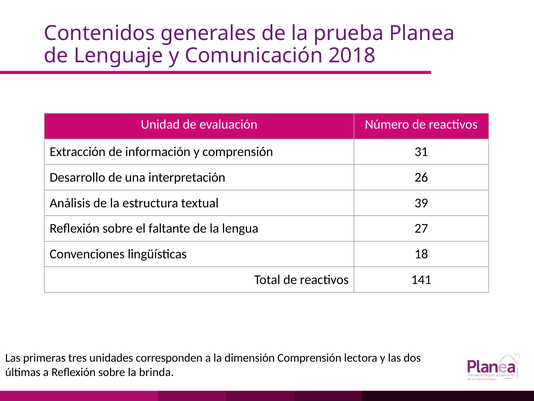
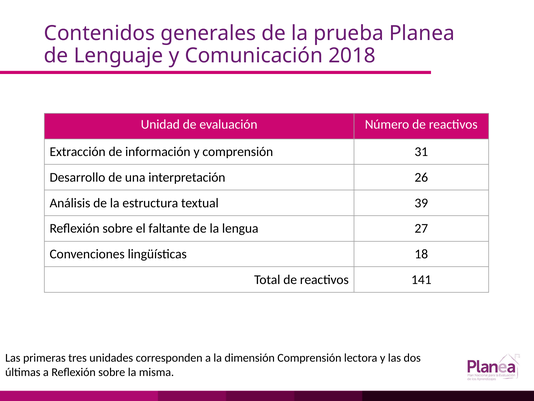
brinda: brinda -> misma
